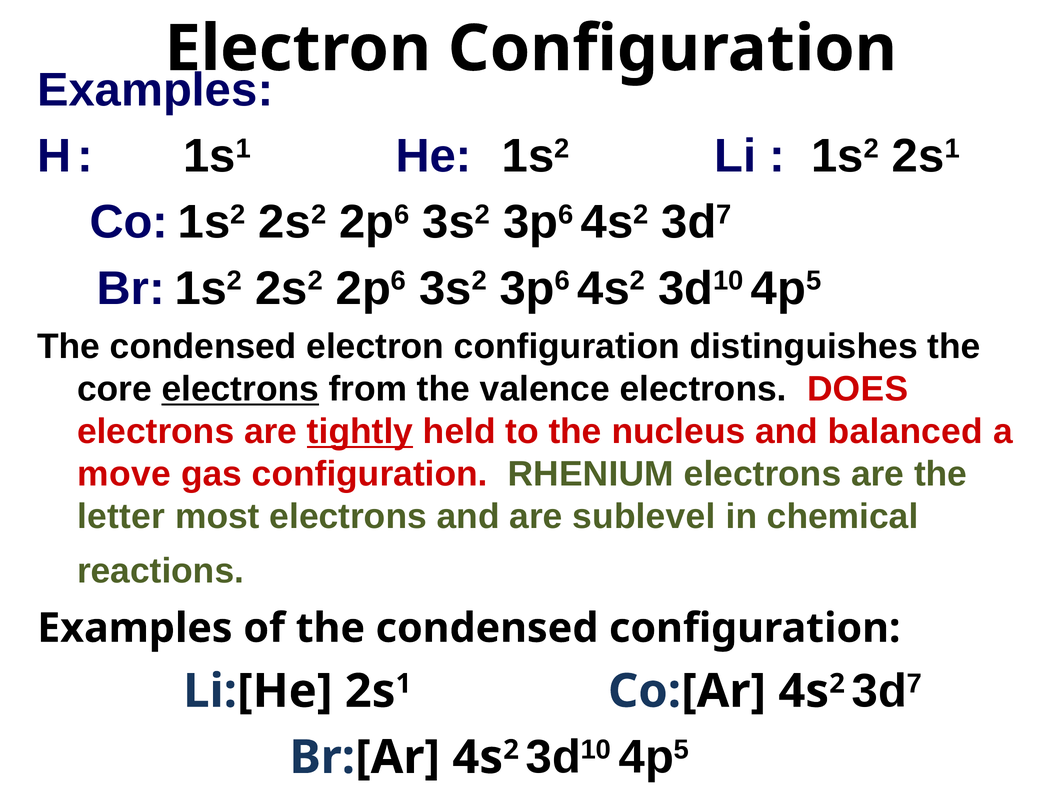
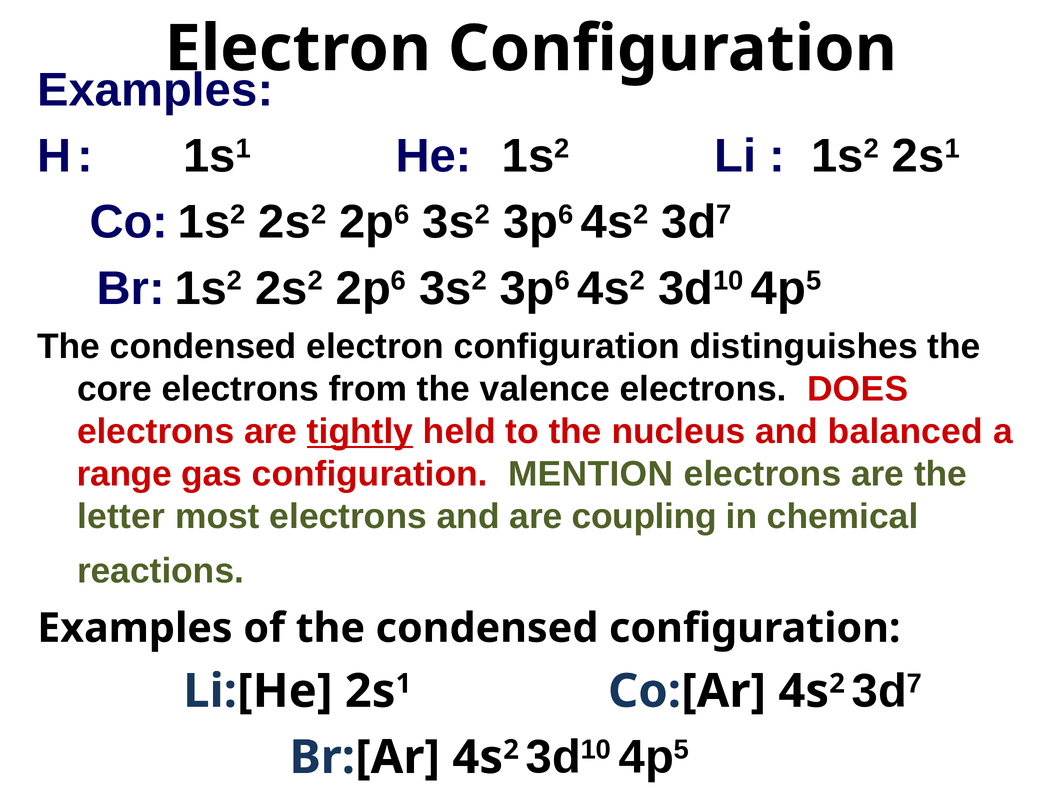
electrons at (240, 389) underline: present -> none
move: move -> range
RHENIUM: RHENIUM -> MENTION
sublevel: sublevel -> coupling
